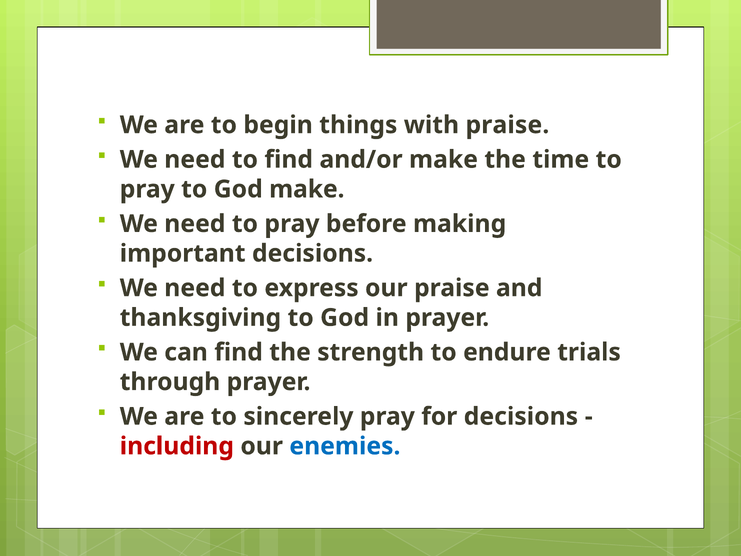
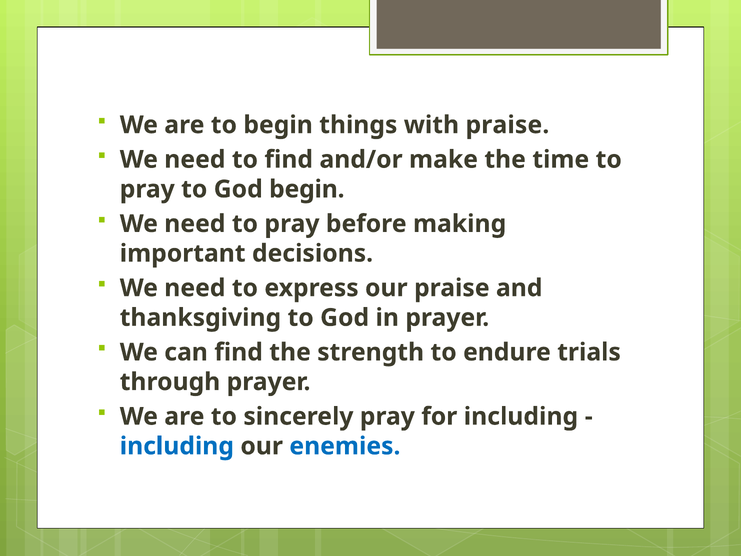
God make: make -> begin
for decisions: decisions -> including
including at (177, 446) colour: red -> blue
